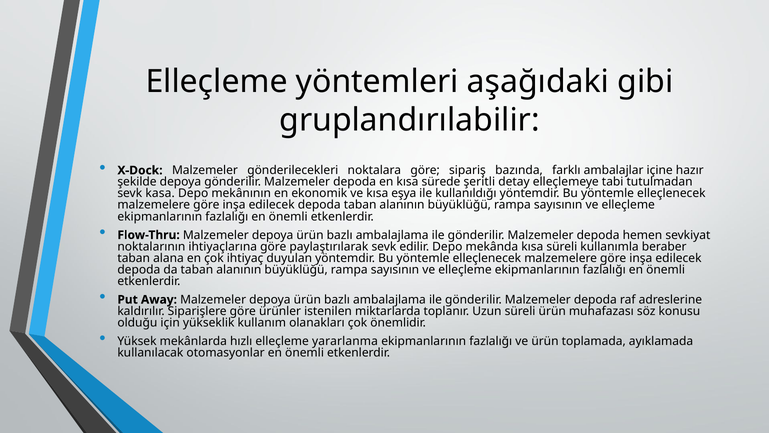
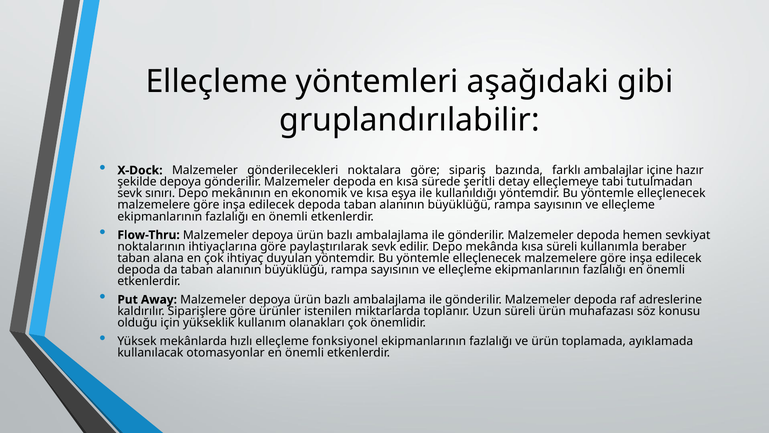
kasa: kasa -> sınırı
yararlanma: yararlanma -> fonksiyonel
